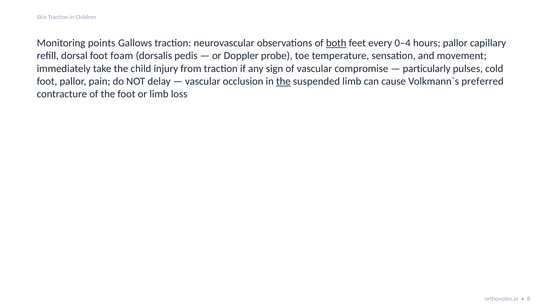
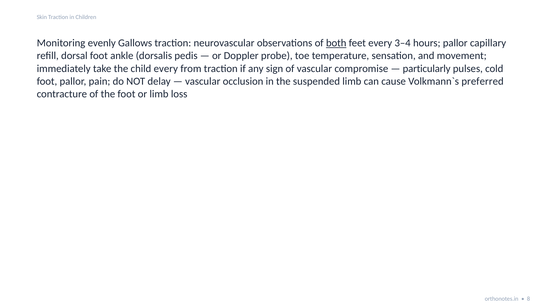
points: points -> evenly
0–4: 0–4 -> 3–4
foam: foam -> ankle
child injury: injury -> every
the at (283, 81) underline: present -> none
